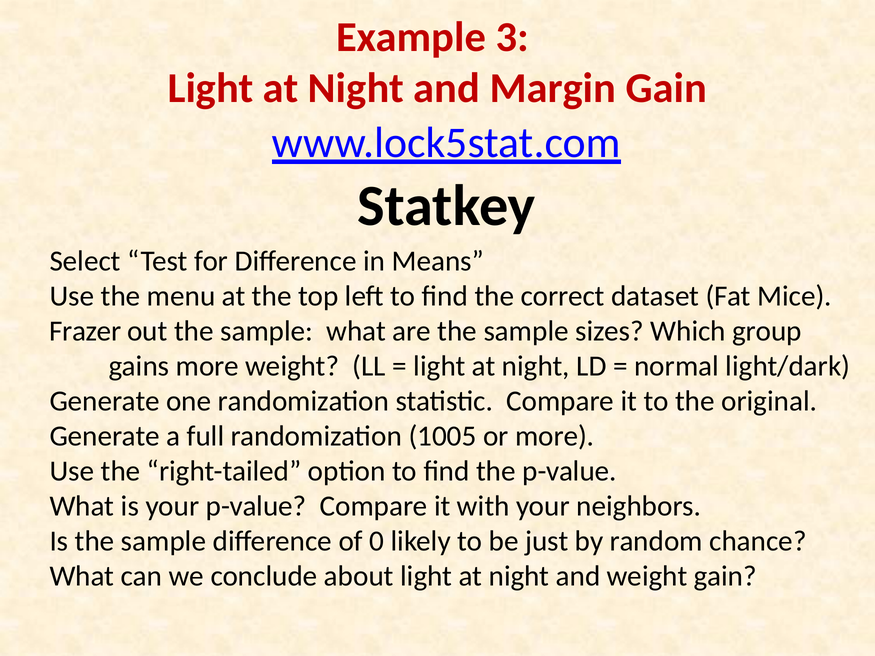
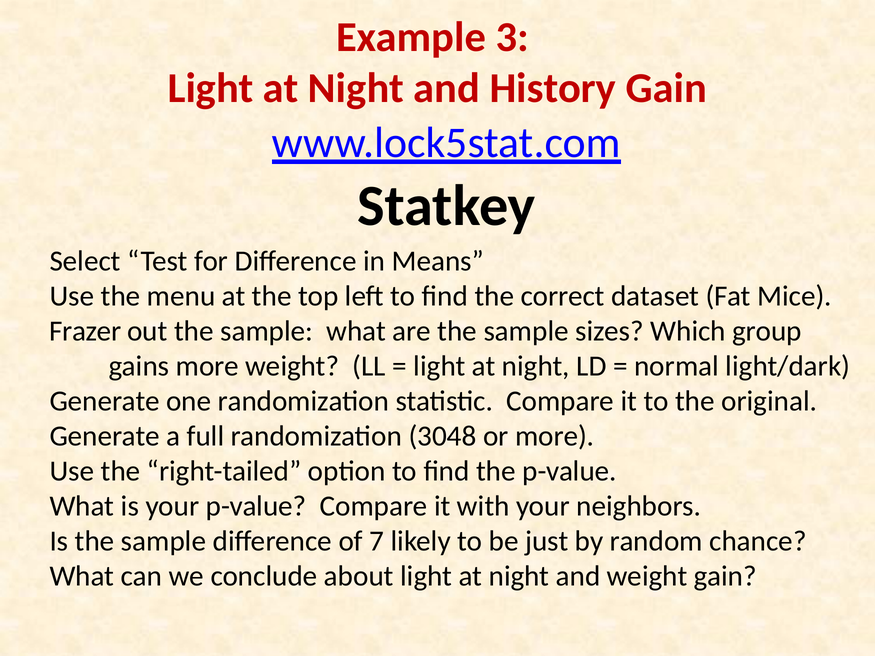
Margin: Margin -> History
1005: 1005 -> 3048
0: 0 -> 7
